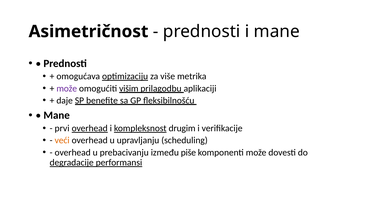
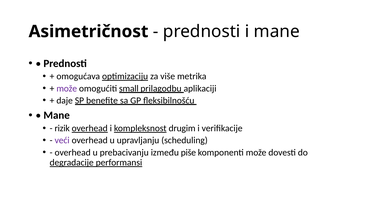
višim: višim -> small
prvi: prvi -> rizik
veći colour: orange -> purple
